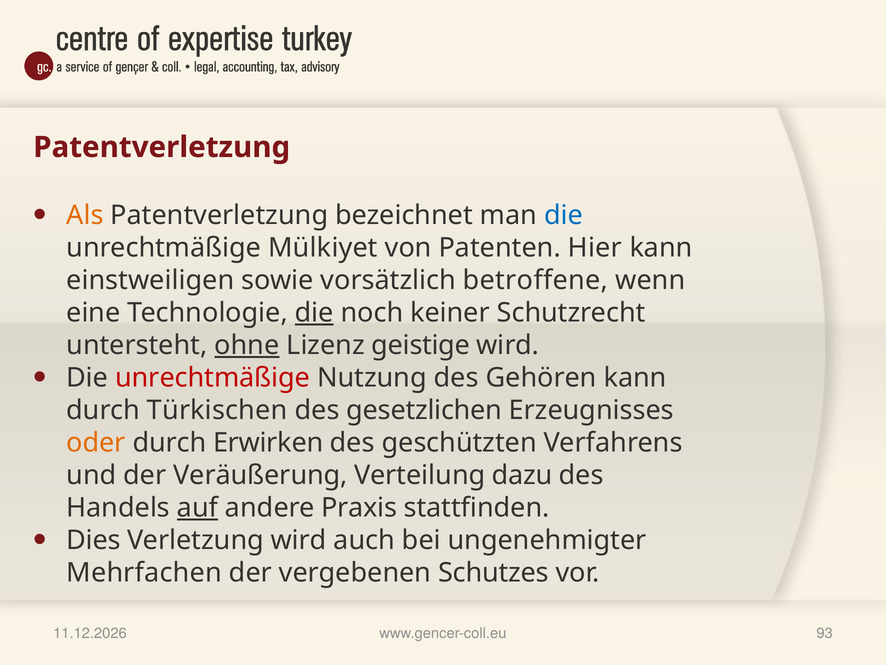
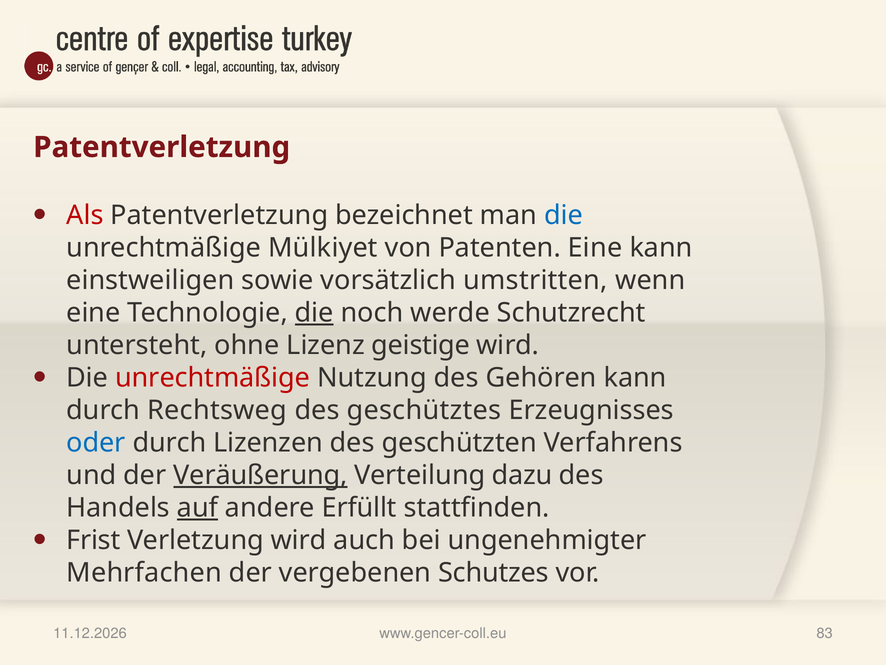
Als colour: orange -> red
Patenten Hier: Hier -> Eine
betroffene: betroffene -> umstritten
keiner: keiner -> werde
ohne underline: present -> none
Türkischen: Türkischen -> Rechtsweg
gesetzlichen: gesetzlichen -> geschütztes
oder colour: orange -> blue
Erwirken: Erwirken -> Lizenzen
Veräußerung underline: none -> present
Praxis: Praxis -> Erfüllt
Dies: Dies -> Frist
93: 93 -> 83
